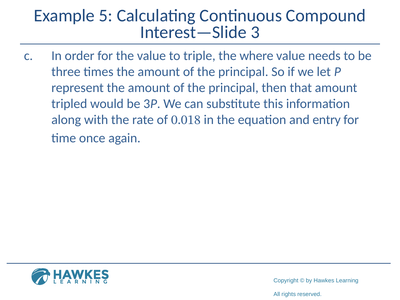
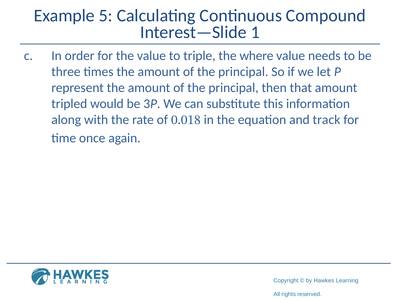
3: 3 -> 1
entry: entry -> track
